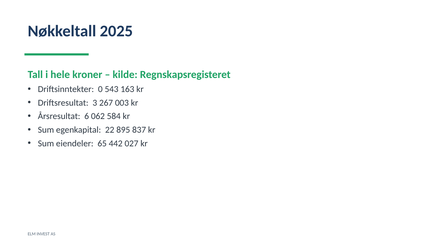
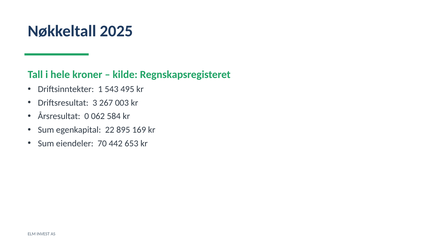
0: 0 -> 1
163: 163 -> 495
6: 6 -> 0
837: 837 -> 169
65: 65 -> 70
027: 027 -> 653
